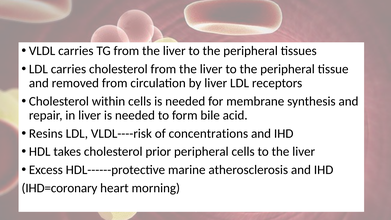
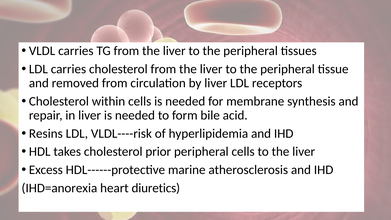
concentrations: concentrations -> hyperlipidemia
IHD=coronary: IHD=coronary -> IHD=anorexia
morning: morning -> diuretics
